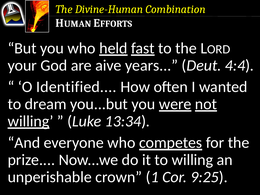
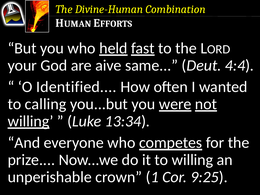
years: years -> same
dream: dream -> calling
